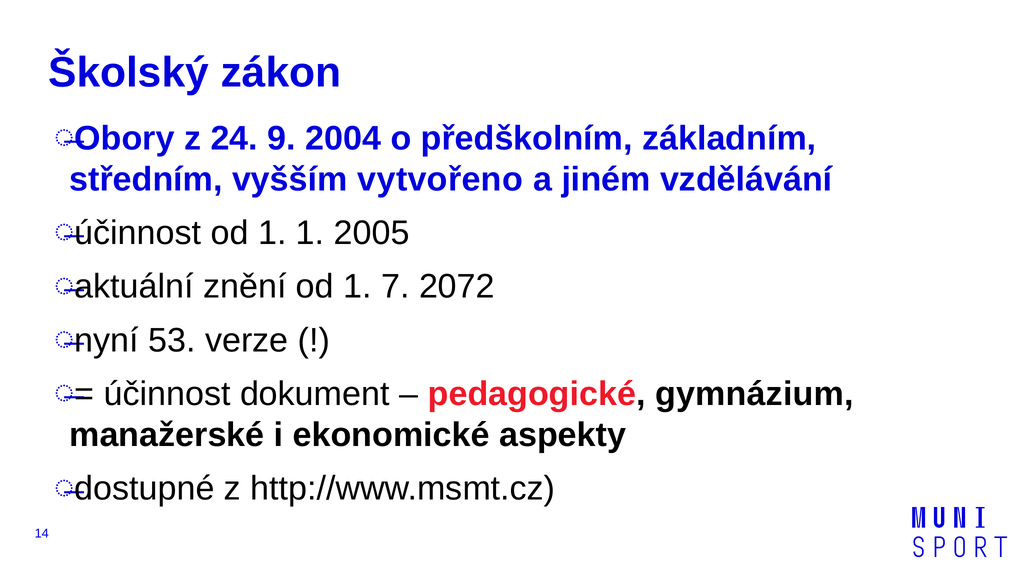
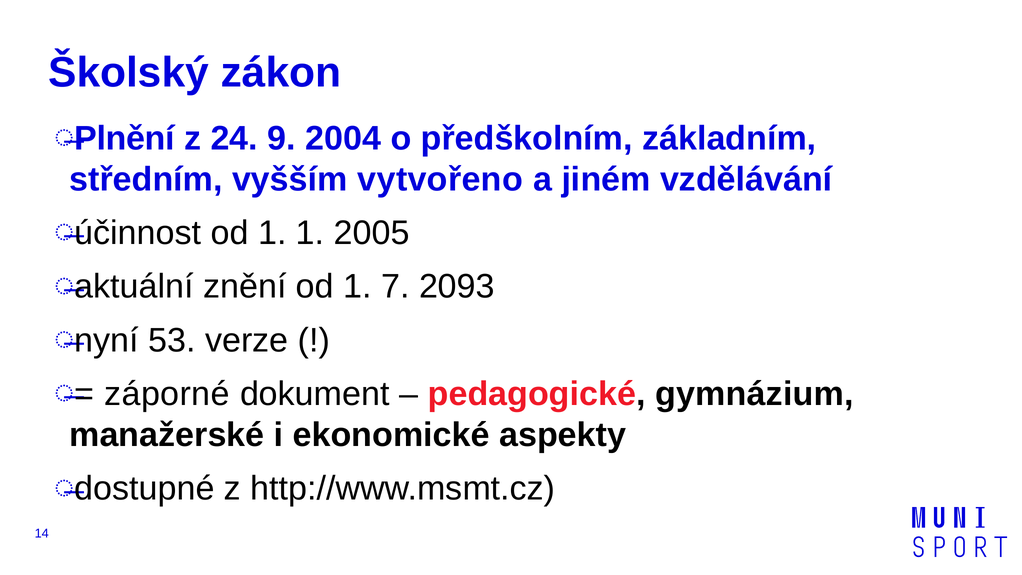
Obory: Obory -> Plnění
2072: 2072 -> 2093
účinnost at (167, 394): účinnost -> záporné
